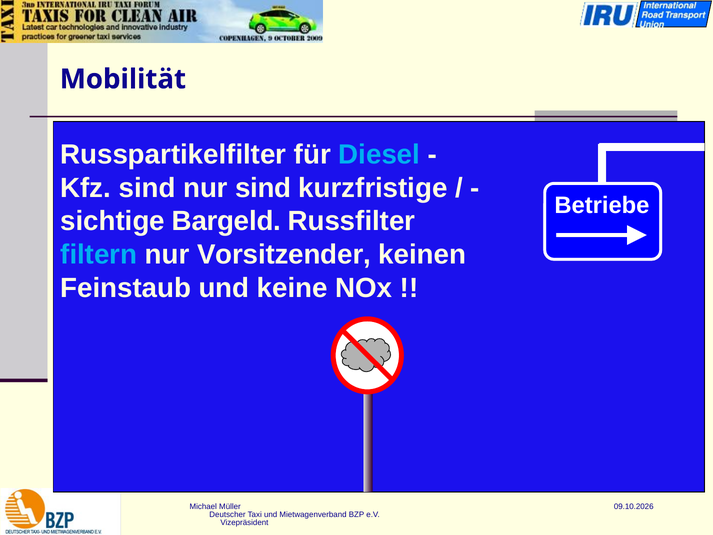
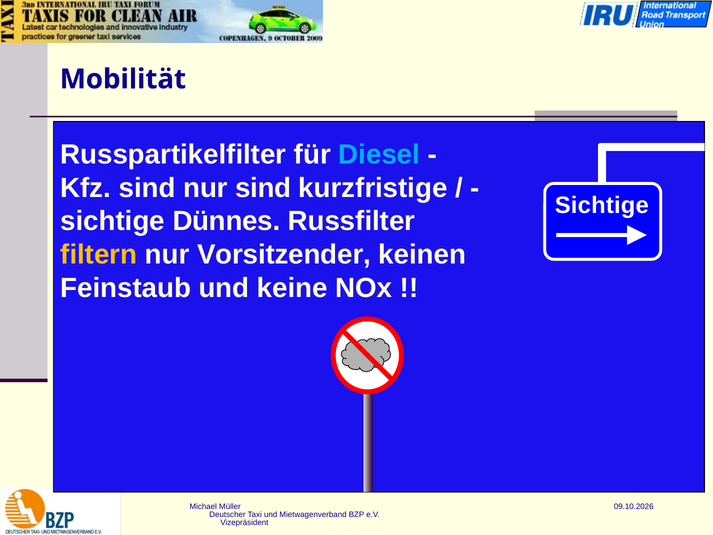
Betriebe at (602, 205): Betriebe -> Sichtige
Bargeld: Bargeld -> Dünnes
filtern colour: light blue -> yellow
